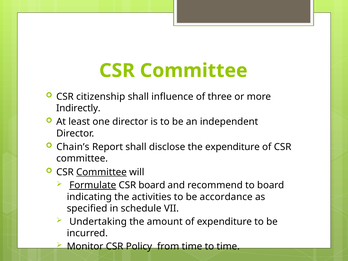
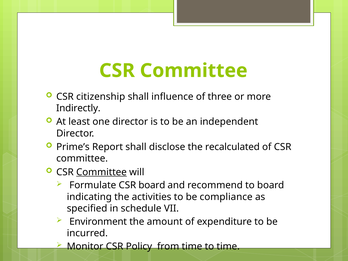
Chain’s: Chain’s -> Prime’s
the expenditure: expenditure -> recalculated
Formulate underline: present -> none
accordance: accordance -> compliance
Undertaking: Undertaking -> Environment
